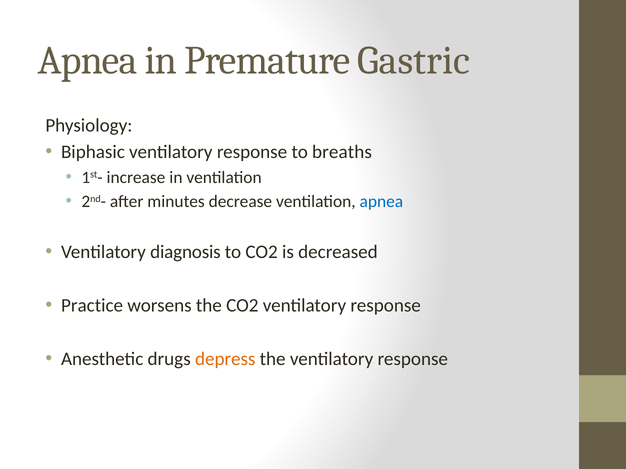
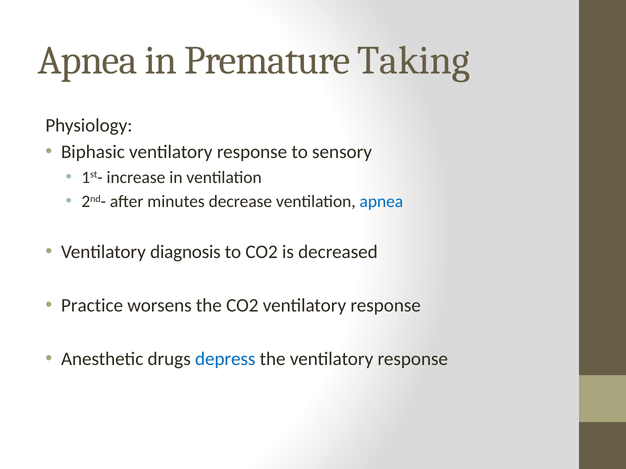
Gastric: Gastric -> Taking
breaths: breaths -> sensory
depress colour: orange -> blue
